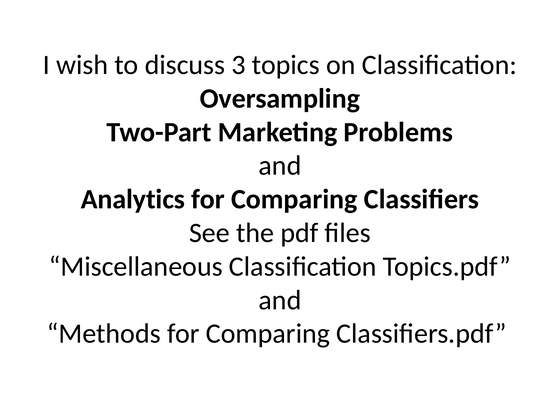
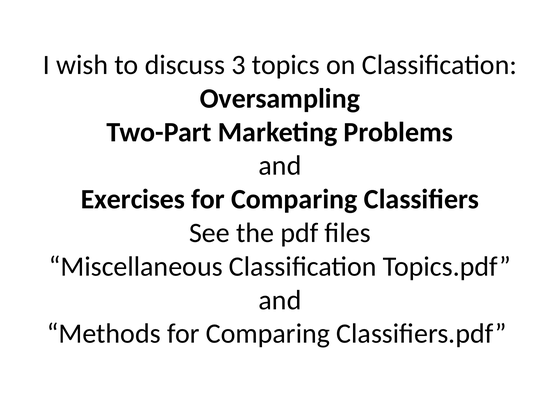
Analytics: Analytics -> Exercises
